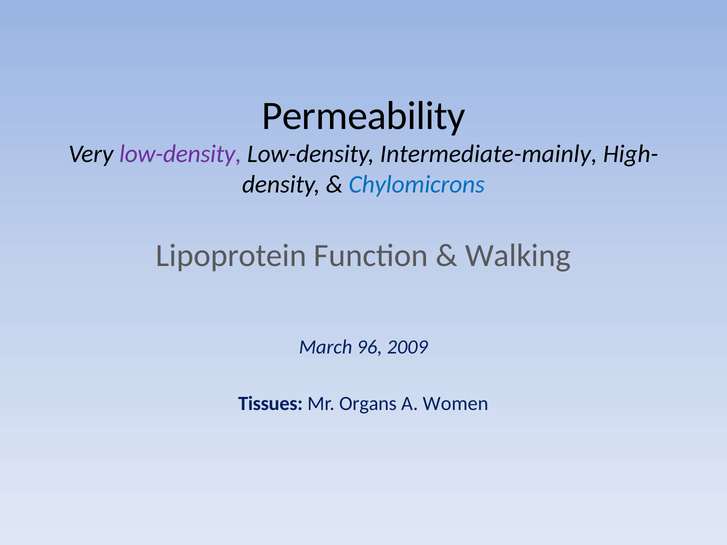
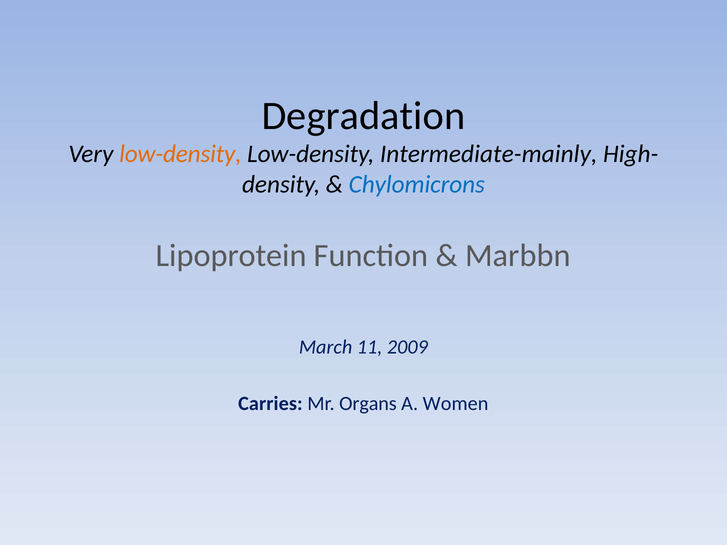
Permeability: Permeability -> Degradation
low-density at (180, 154) colour: purple -> orange
Walking: Walking -> Marbbn
96: 96 -> 11
Tissues: Tissues -> Carries
